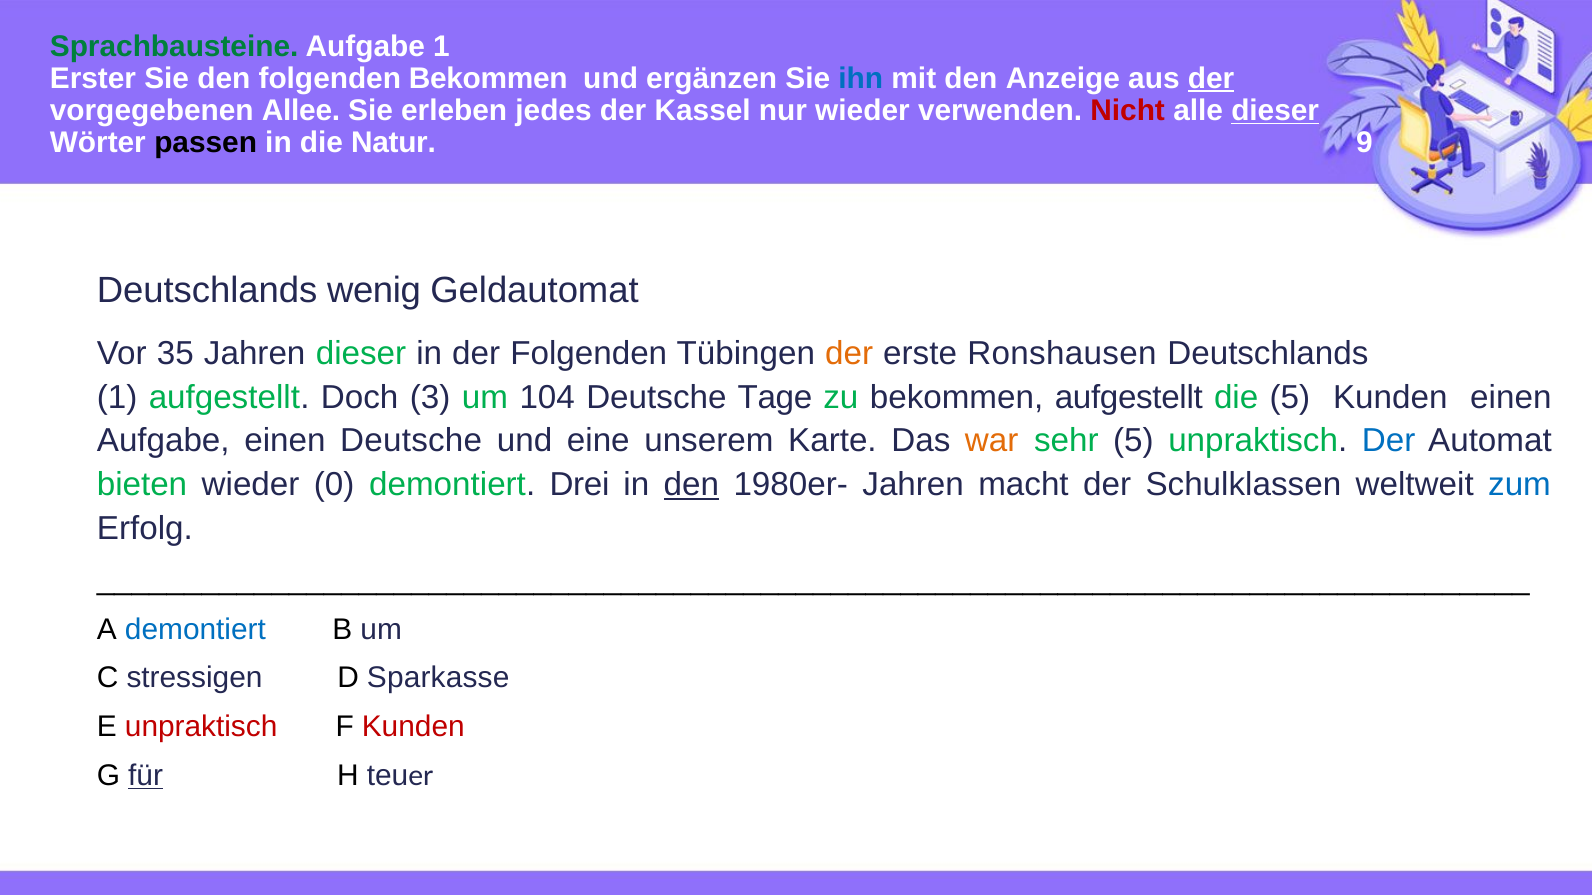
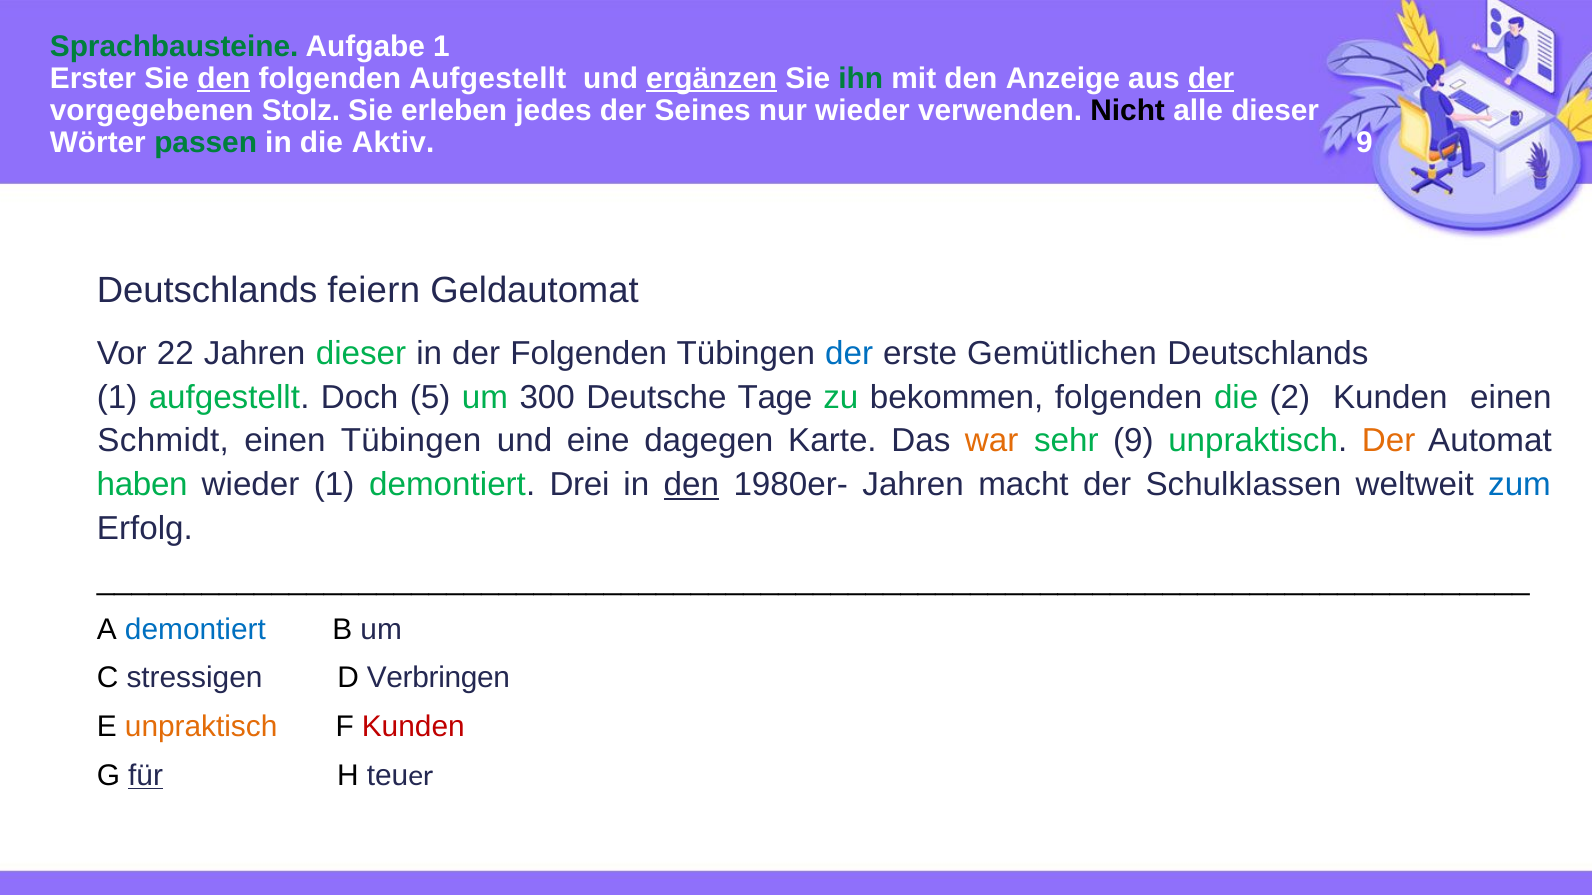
den at (224, 78) underline: none -> present
folgenden Bekommen: Bekommen -> Aufgestellt
ergänzen underline: none -> present
ihn colour: blue -> green
Allee: Allee -> Stolz
Kassel: Kassel -> Seines
Nicht colour: red -> black
dieser at (1275, 111) underline: present -> none
passen colour: black -> green
Natur: Natur -> Aktiv
wenig: wenig -> feiern
35: 35 -> 22
der at (849, 354) colour: orange -> blue
Ronshausen: Ronshausen -> Gemütlichen
3: 3 -> 5
104: 104 -> 300
bekommen aufgestellt: aufgestellt -> folgenden
die 5: 5 -> 2
Aufgabe at (163, 441): Aufgabe -> Schmidt
einen Deutsche: Deutsche -> Tübingen
unserem: unserem -> dagegen
sehr 5: 5 -> 9
Der at (1389, 441) colour: blue -> orange
bieten: bieten -> haben
wieder 0: 0 -> 1
Sparkasse: Sparkasse -> Verbringen
unpraktisch at (201, 727) colour: red -> orange
